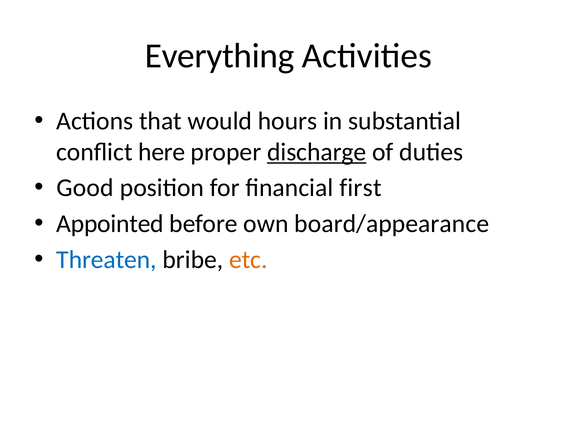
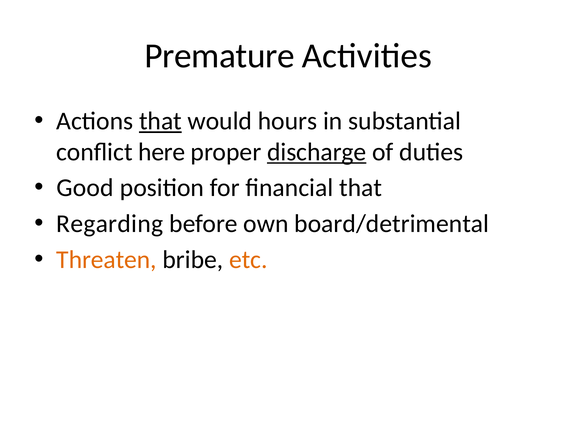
Everything: Everything -> Premature
that at (160, 121) underline: none -> present
financial first: first -> that
Appointed: Appointed -> Regarding
board/appearance: board/appearance -> board/detrimental
Threaten colour: blue -> orange
